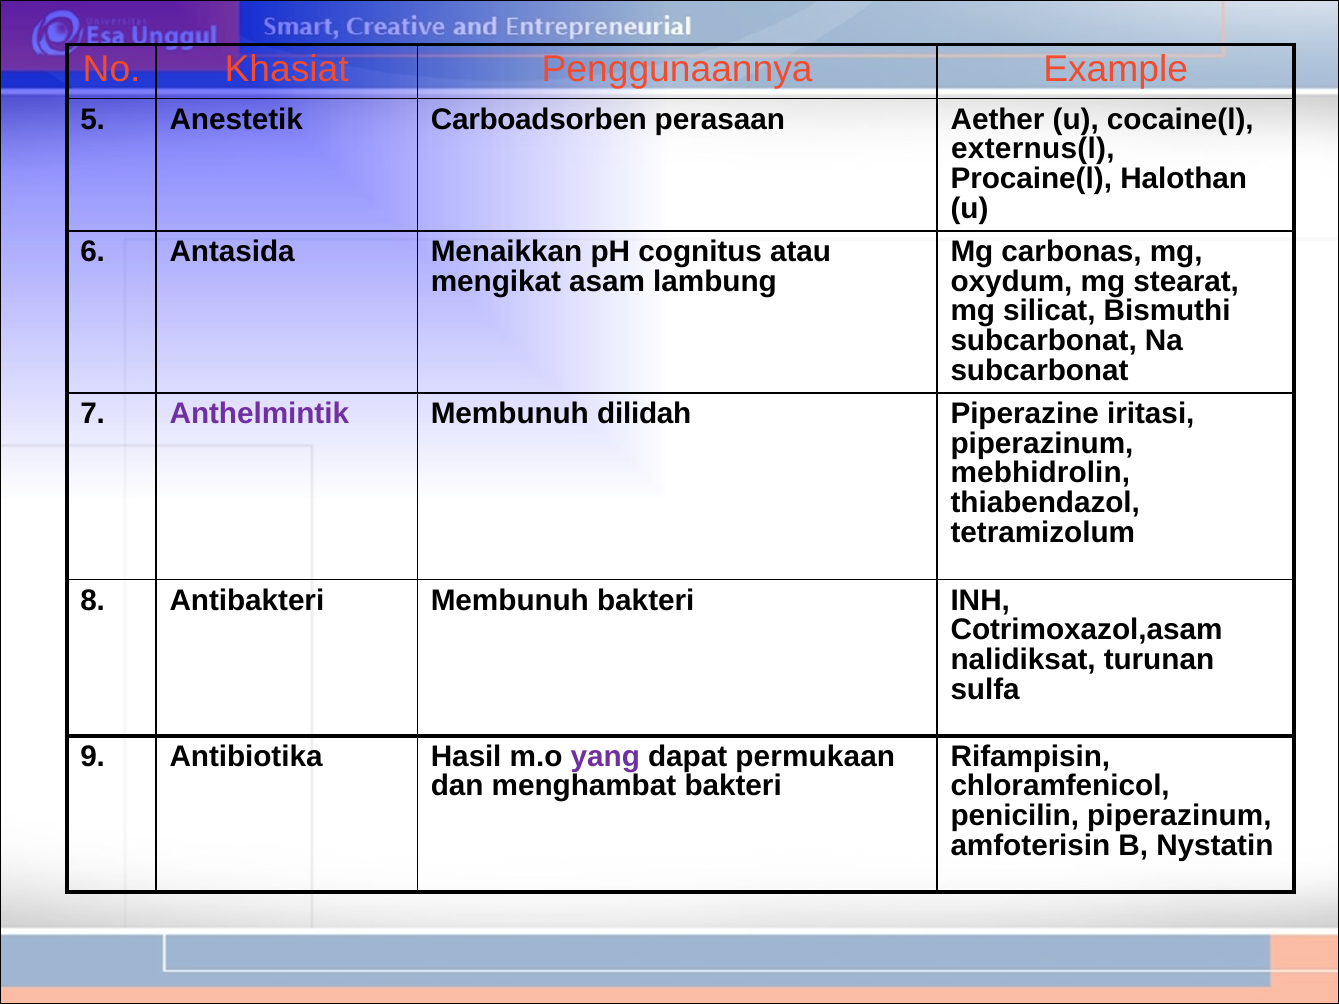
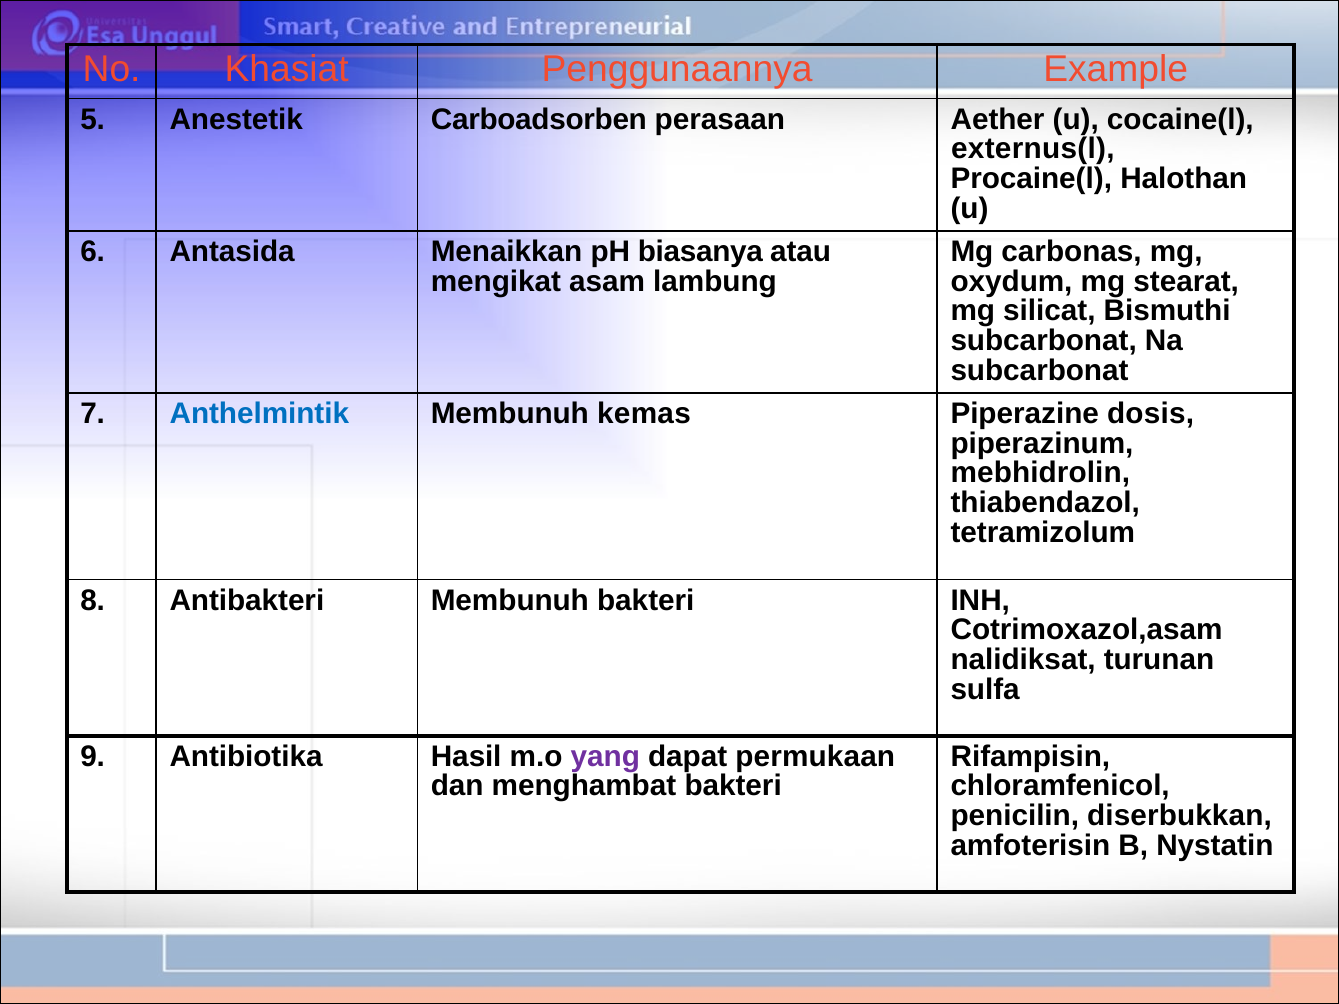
cognitus: cognitus -> biasanya
Anthelmintik colour: purple -> blue
dilidah: dilidah -> kemas
iritasi: iritasi -> dosis
penicilin piperazinum: piperazinum -> diserbukkan
